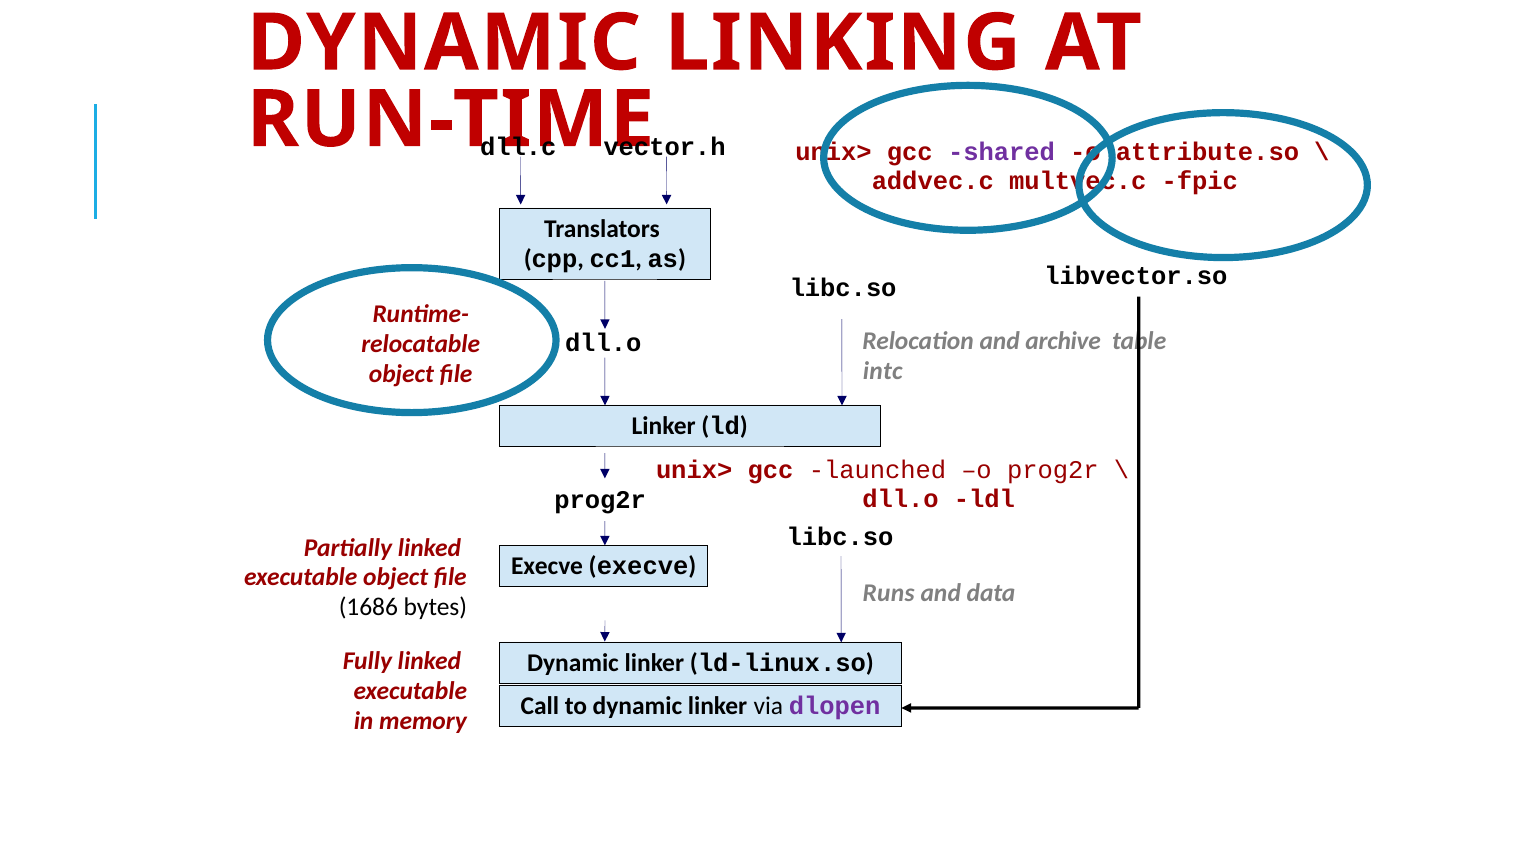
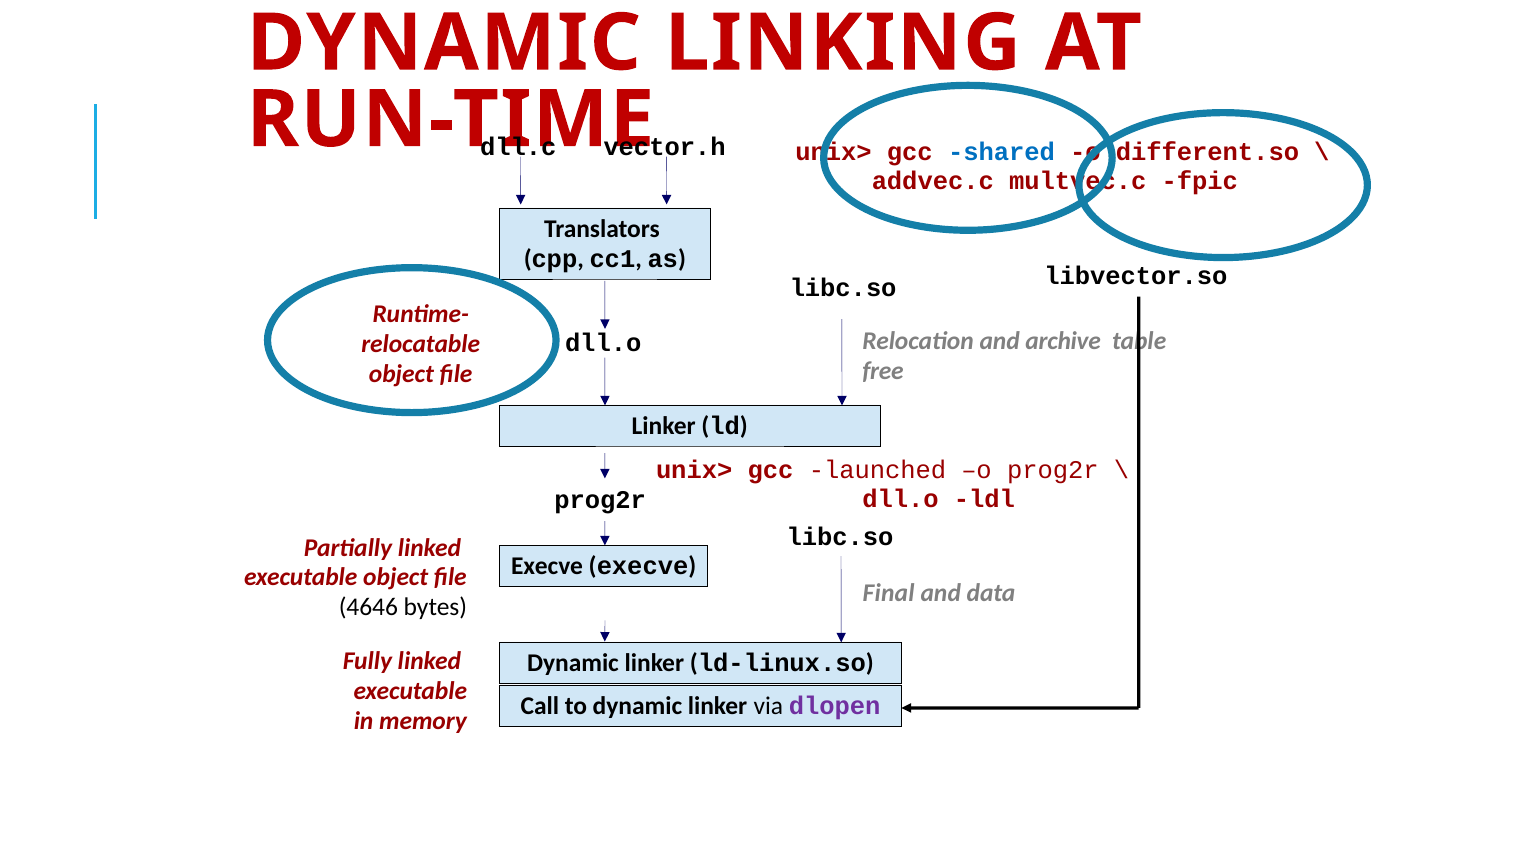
shared colour: purple -> blue
attribute.so: attribute.so -> different.so
intc: intc -> free
Runs: Runs -> Final
1686: 1686 -> 4646
